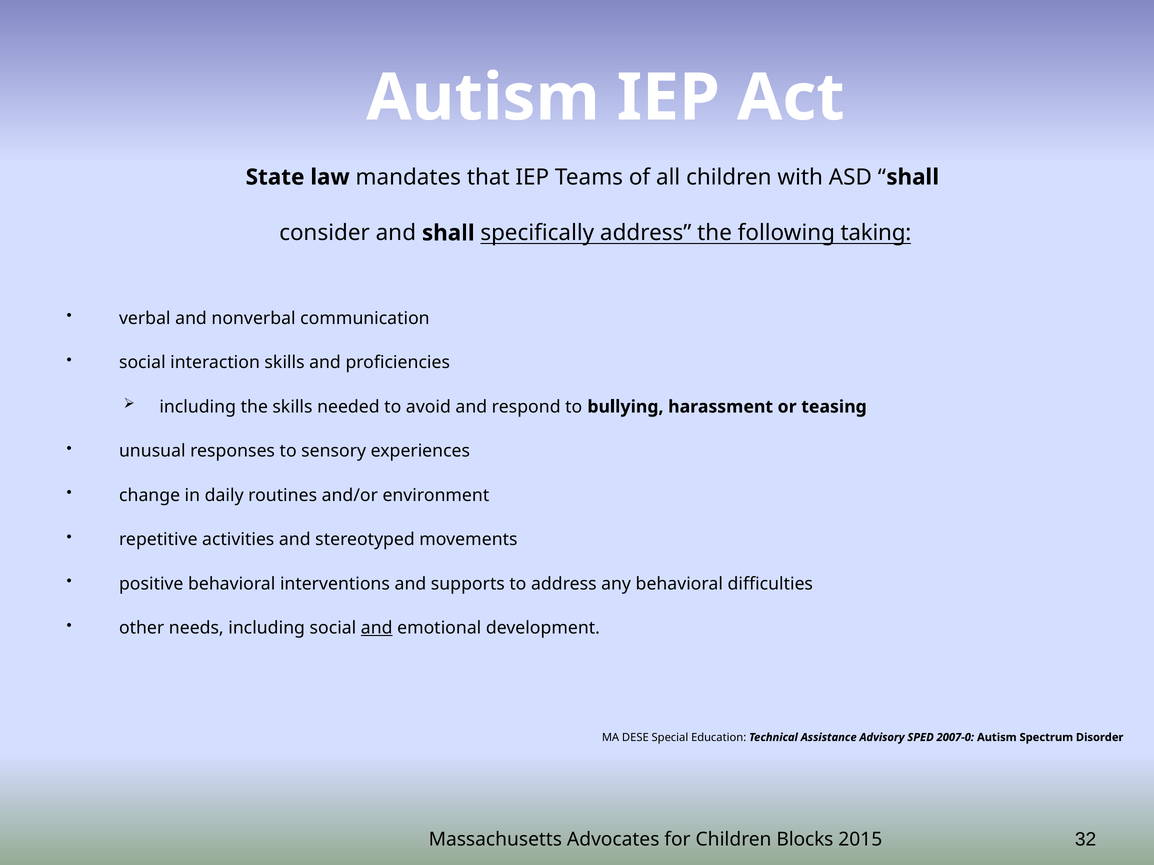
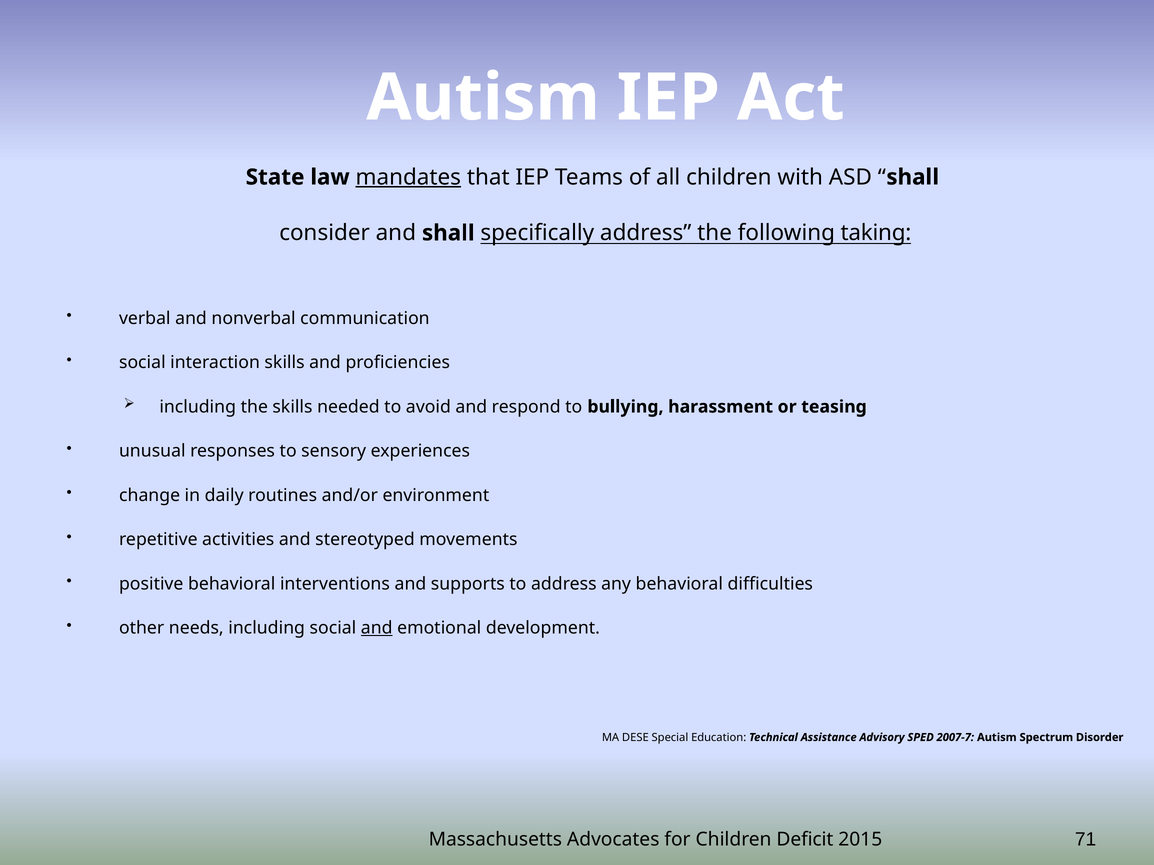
mandates underline: none -> present
2007-0: 2007-0 -> 2007-7
Blocks: Blocks -> Deficit
32: 32 -> 71
